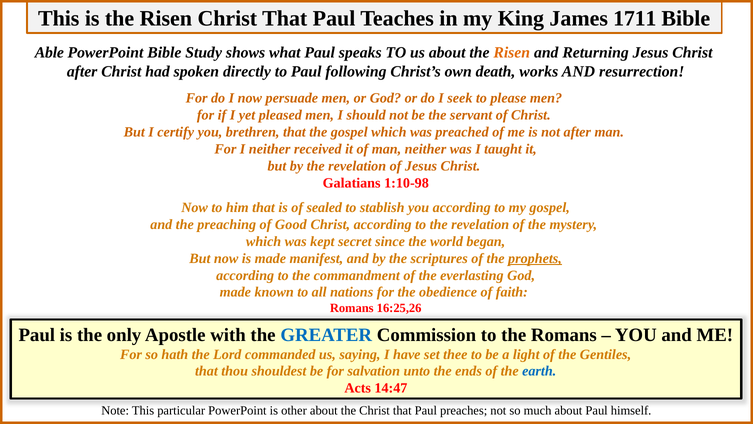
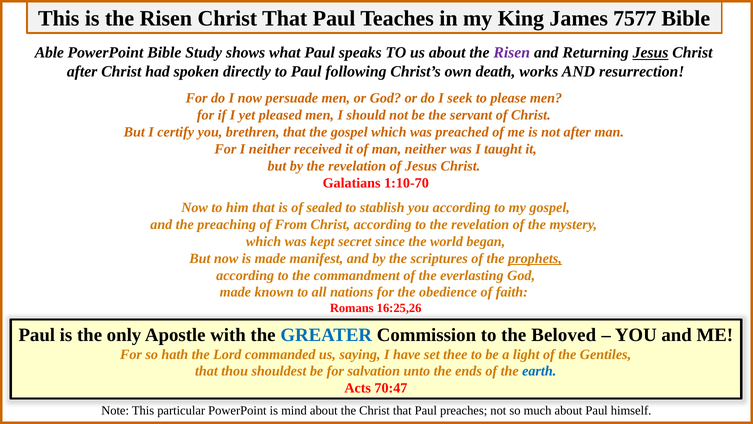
1711: 1711 -> 7577
Risen at (512, 53) colour: orange -> purple
Jesus at (651, 53) underline: none -> present
1:10-98: 1:10-98 -> 1:10-70
Good: Good -> From
the Romans: Romans -> Beloved
14:47: 14:47 -> 70:47
other: other -> mind
